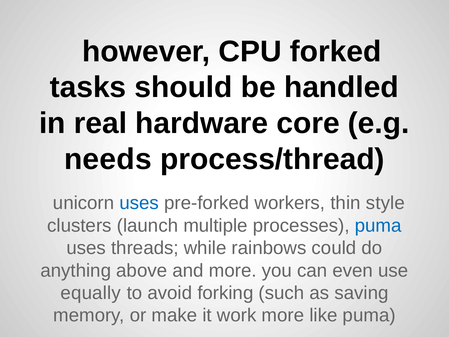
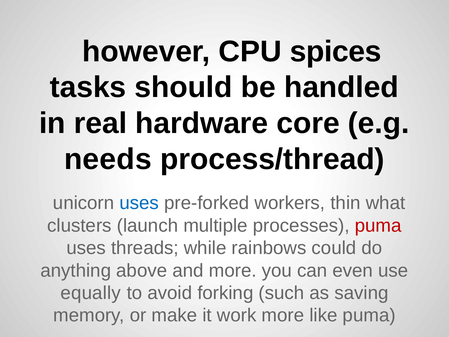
forked: forked -> spices
style: style -> what
puma at (378, 225) colour: blue -> red
